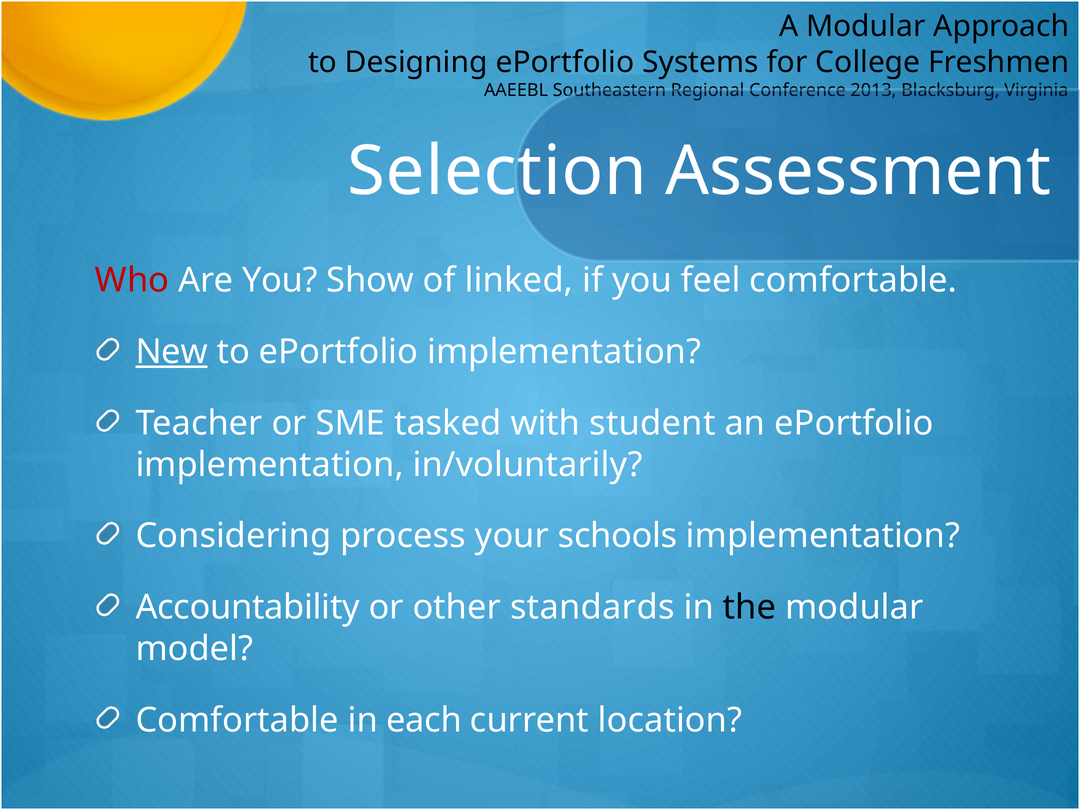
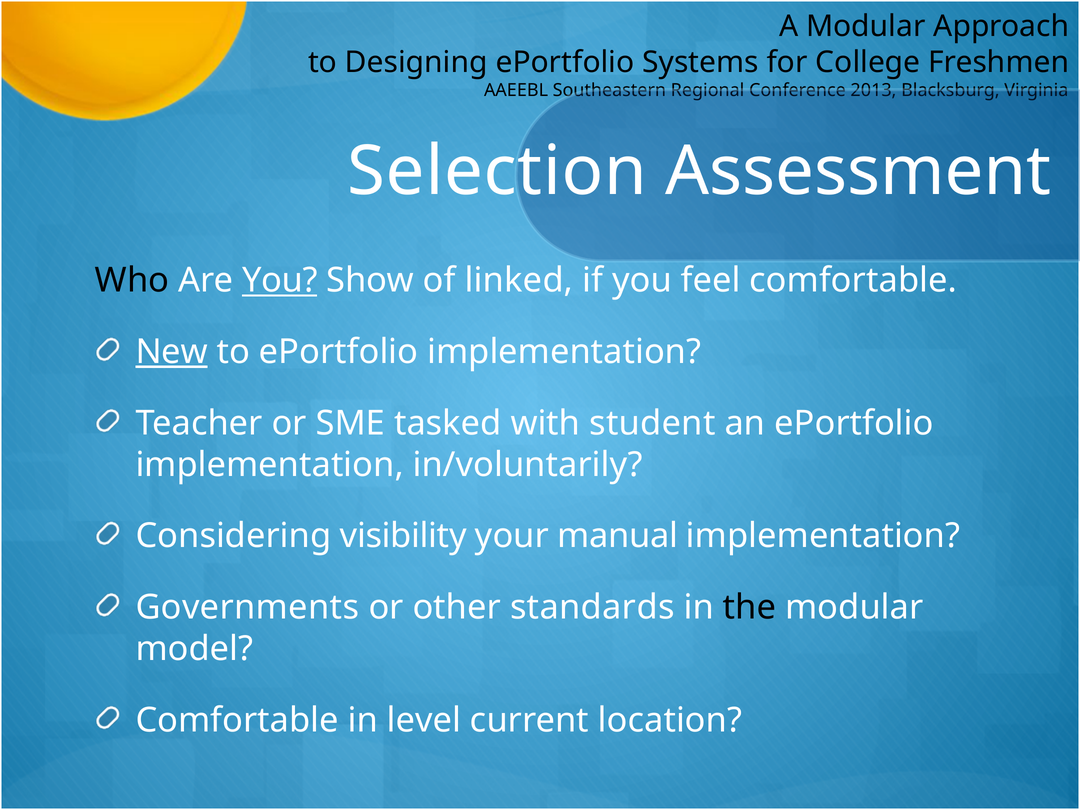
Who colour: red -> black
You at (280, 281) underline: none -> present
process: process -> visibility
schools: schools -> manual
Accountability: Accountability -> Governments
each: each -> level
